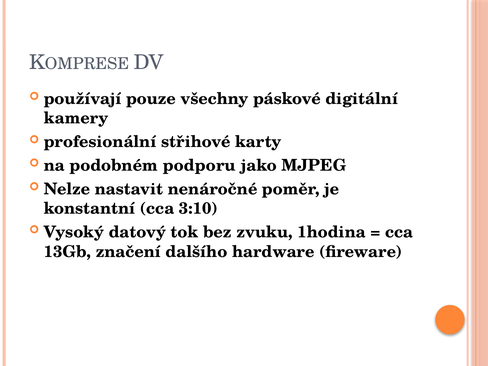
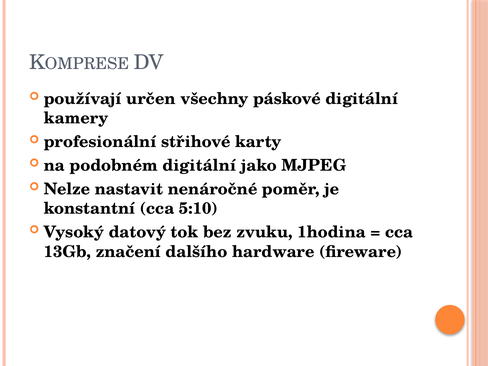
pouze: pouze -> určen
podobném podporu: podporu -> digitální
3:10: 3:10 -> 5:10
